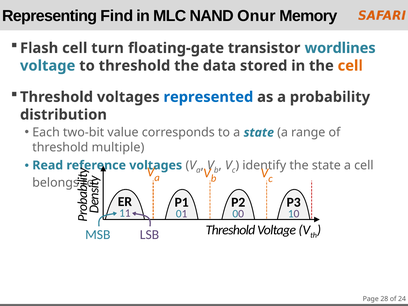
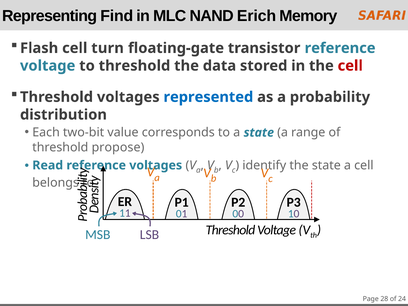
Onur: Onur -> Erich
transistor wordlines: wordlines -> reference
cell at (350, 66) colour: orange -> red
multiple: multiple -> propose
